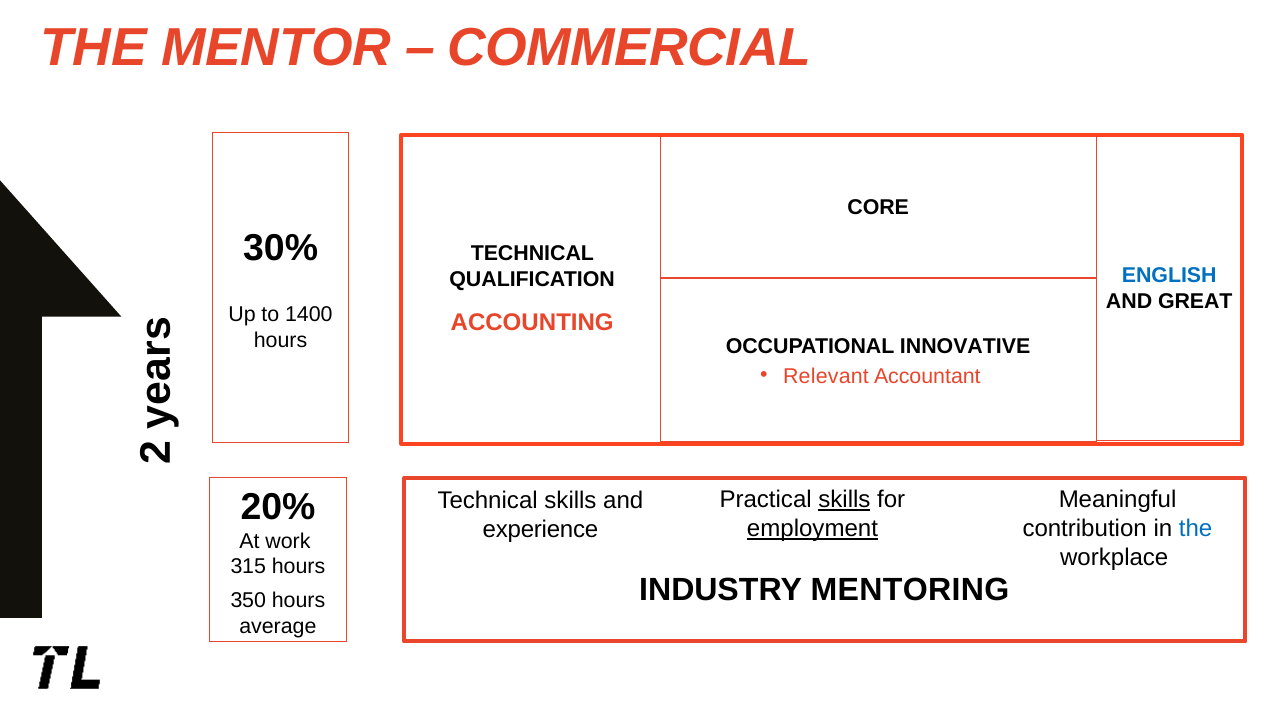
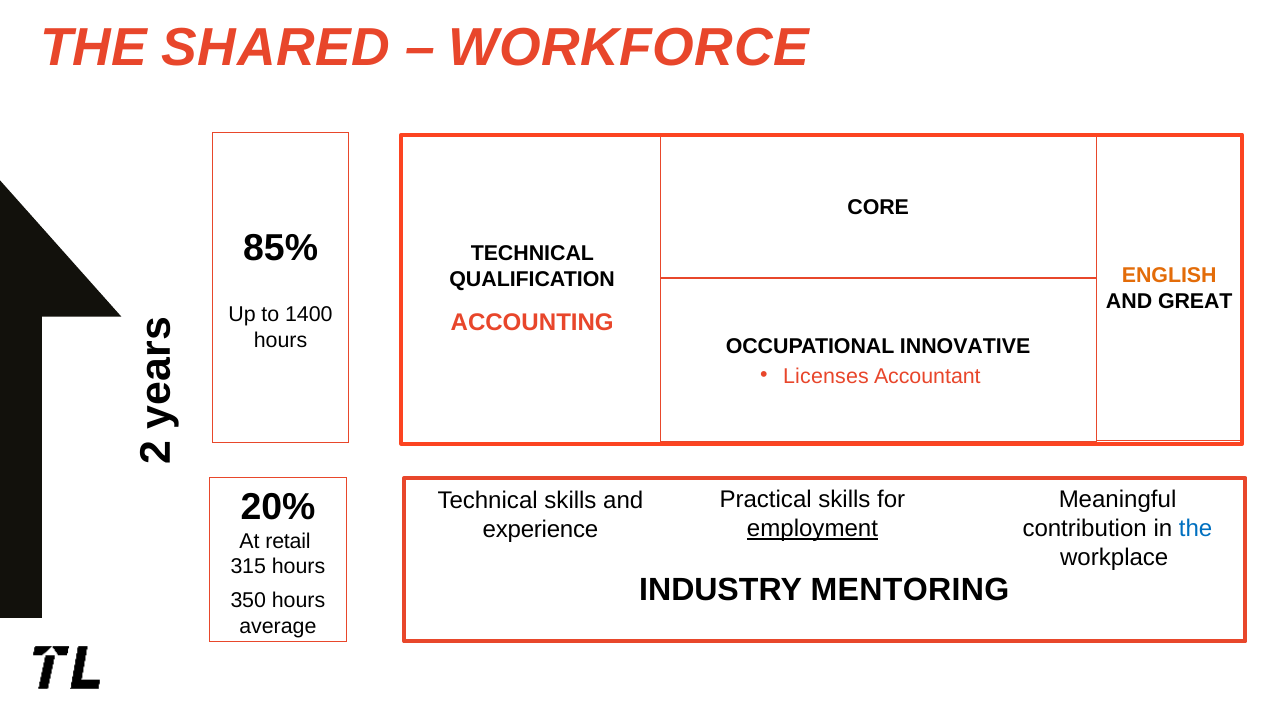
MENTOR: MENTOR -> SHARED
COMMERCIAL: COMMERCIAL -> WORKFORCE
30%: 30% -> 85%
ENGLISH colour: blue -> orange
Relevant: Relevant -> Licenses
skills at (844, 500) underline: present -> none
work: work -> retail
